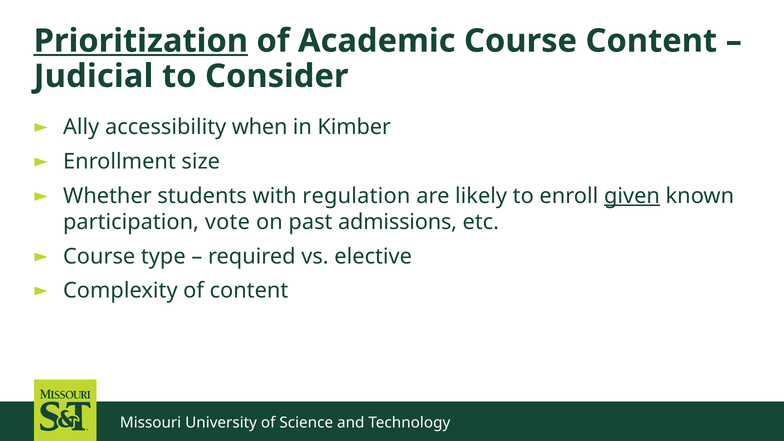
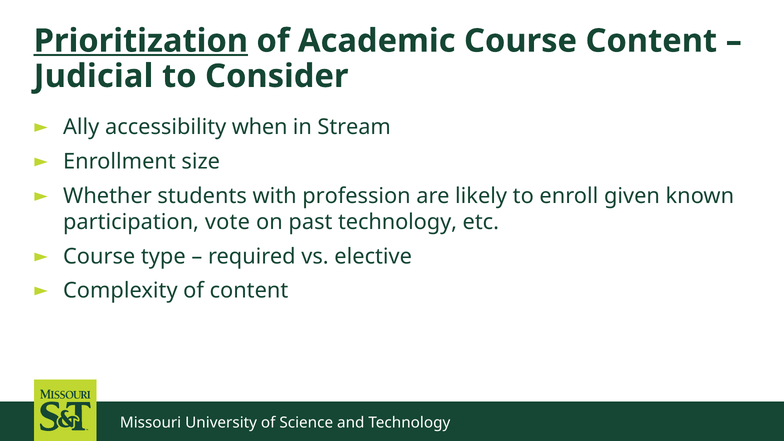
Kimber: Kimber -> Stream
regulation: regulation -> profession
given underline: present -> none
past admissions: admissions -> technology
